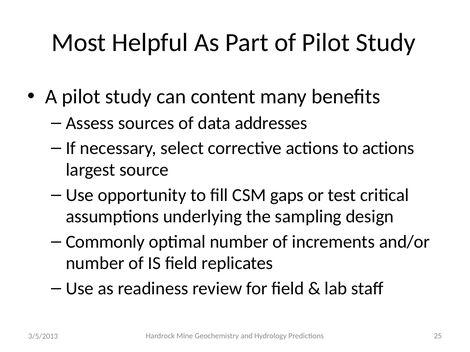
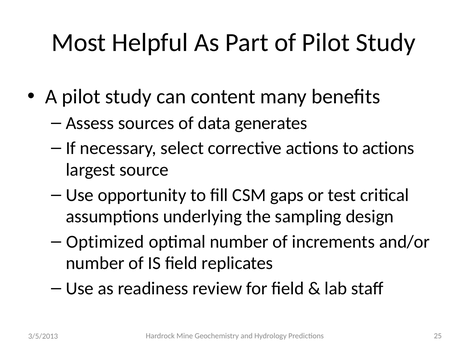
addresses: addresses -> generates
Commonly: Commonly -> Optimized
